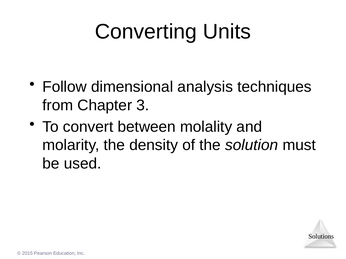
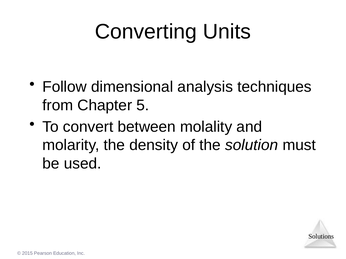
3: 3 -> 5
